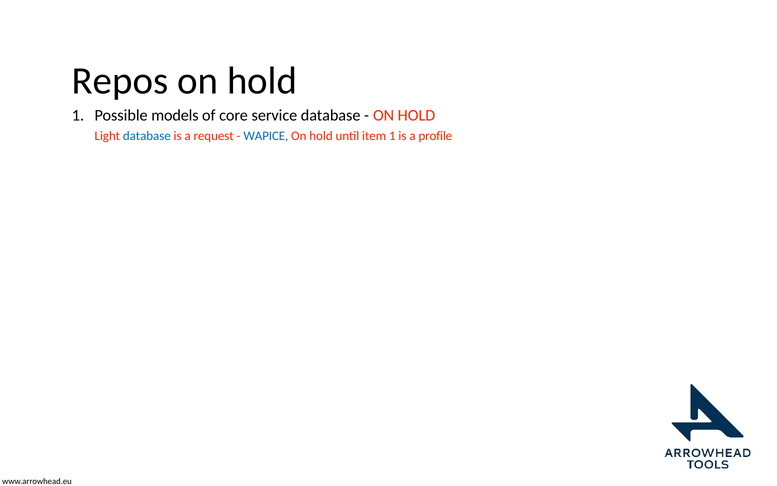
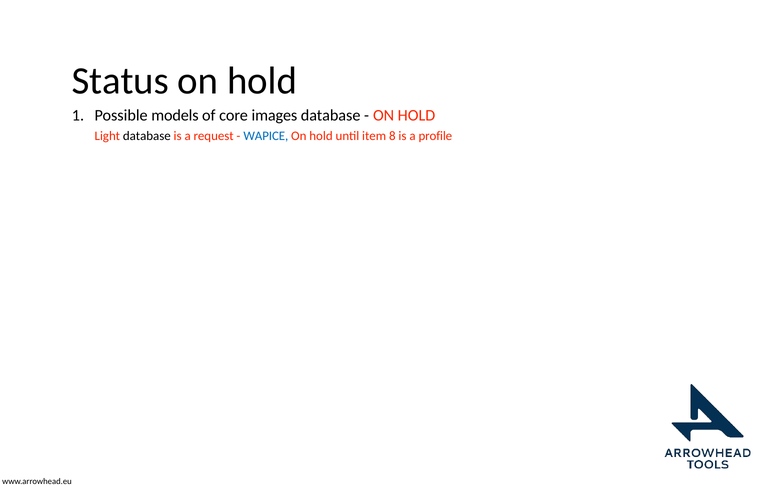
Repos: Repos -> Status
service: service -> images
database at (147, 136) colour: blue -> black
item 1: 1 -> 8
